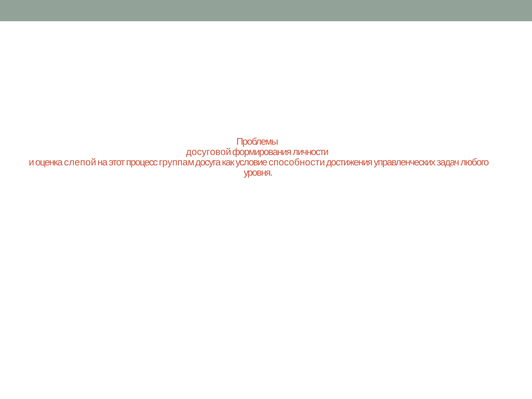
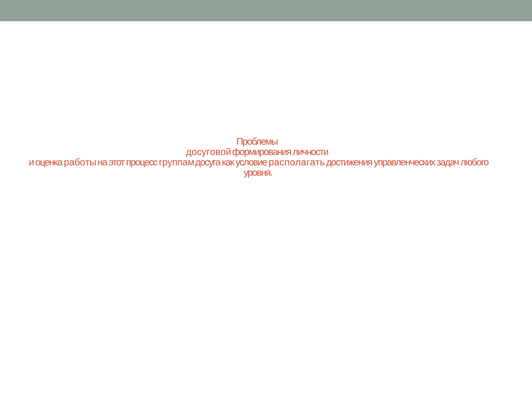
слепой: слепой -> работы
способности: способности -> располагать
